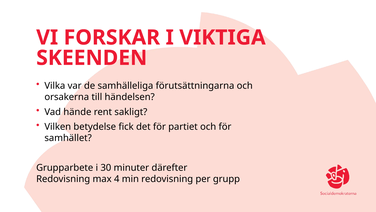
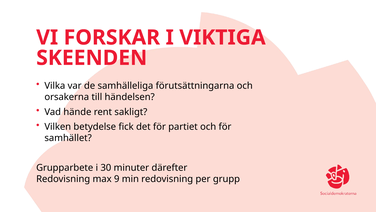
4: 4 -> 9
